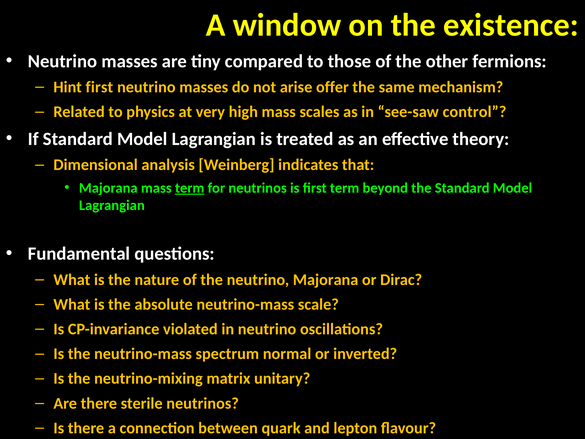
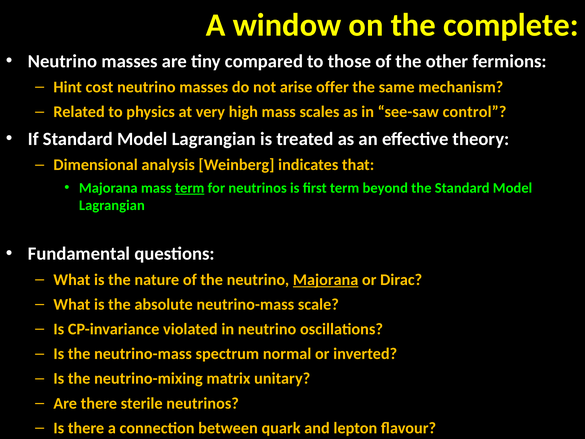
existence: existence -> complete
Hint first: first -> cost
Majorana at (326, 280) underline: none -> present
